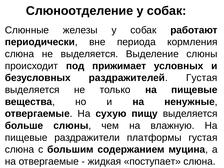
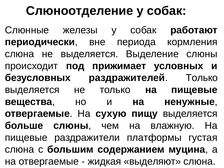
раздражителей Густая: Густая -> Только
поступает: поступает -> выделяют
